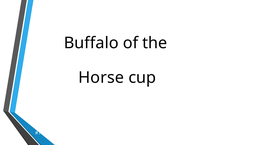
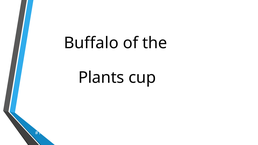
Horse: Horse -> Plants
